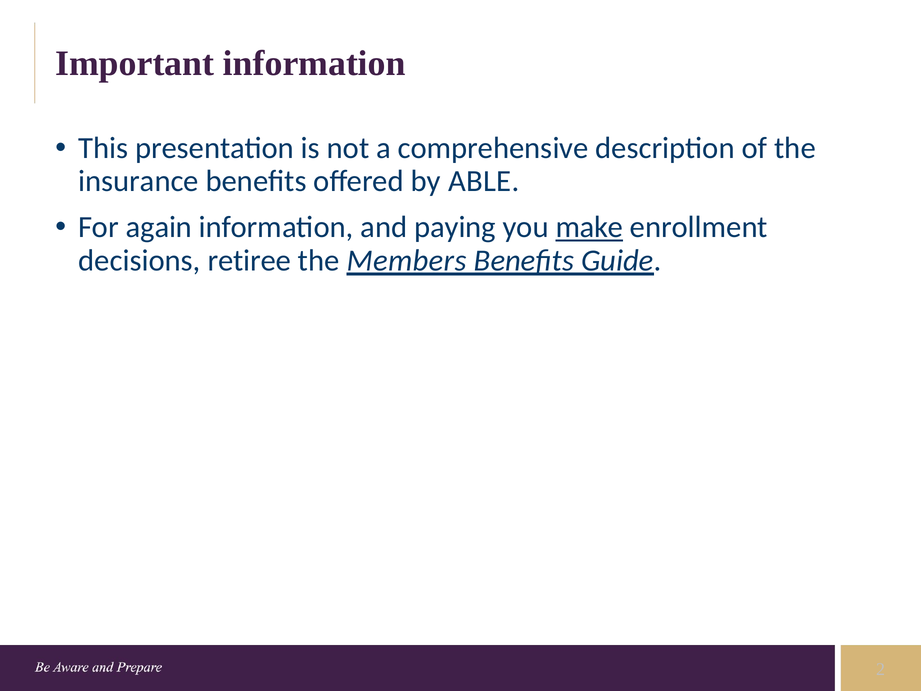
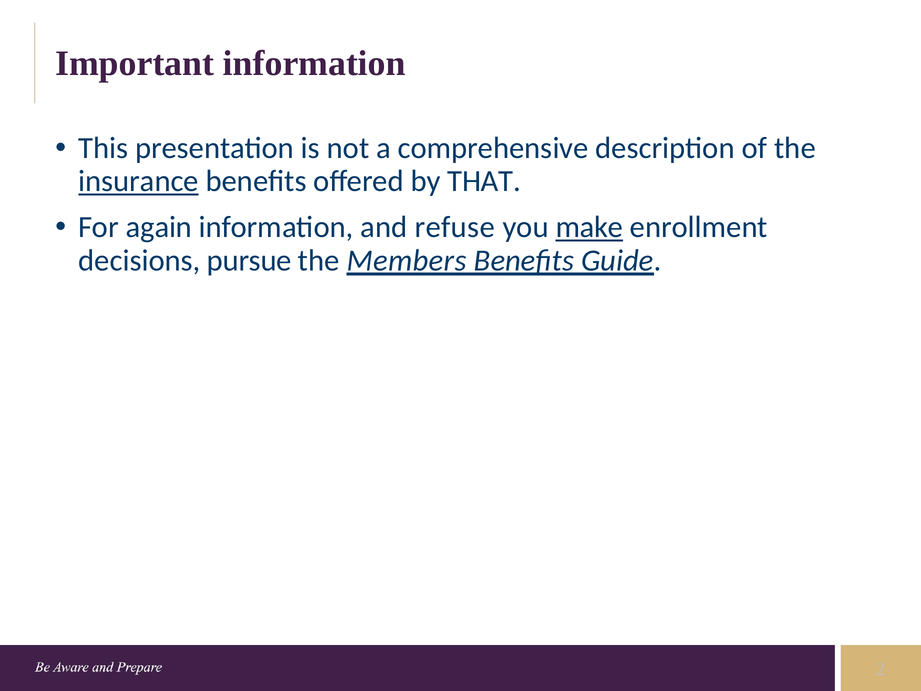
insurance underline: none -> present
ABLE: ABLE -> THAT
paying: paying -> refuse
retiree: retiree -> pursue
